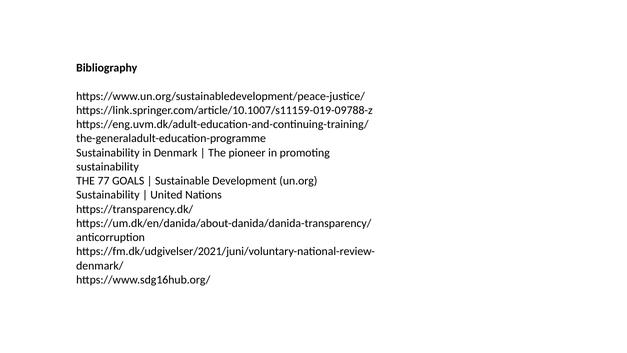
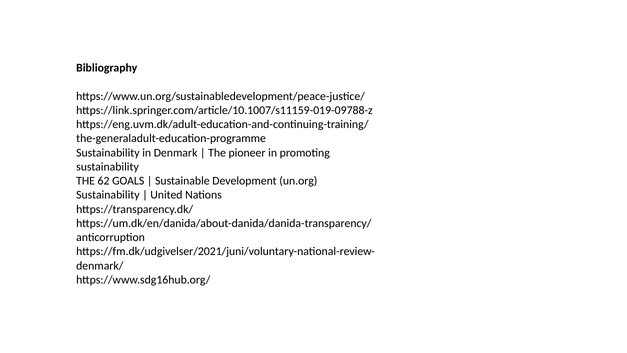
77: 77 -> 62
